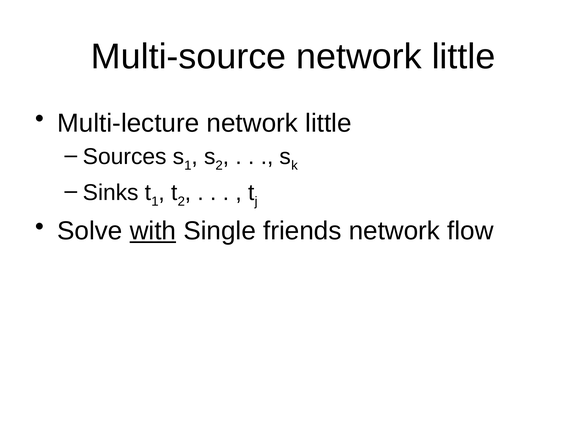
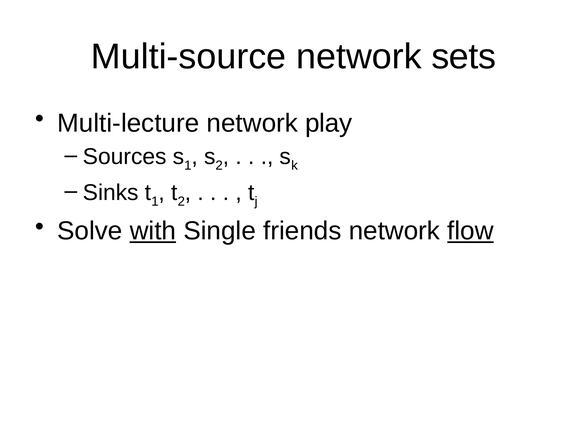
Multi-source network little: little -> sets
little at (328, 123): little -> play
flow underline: none -> present
